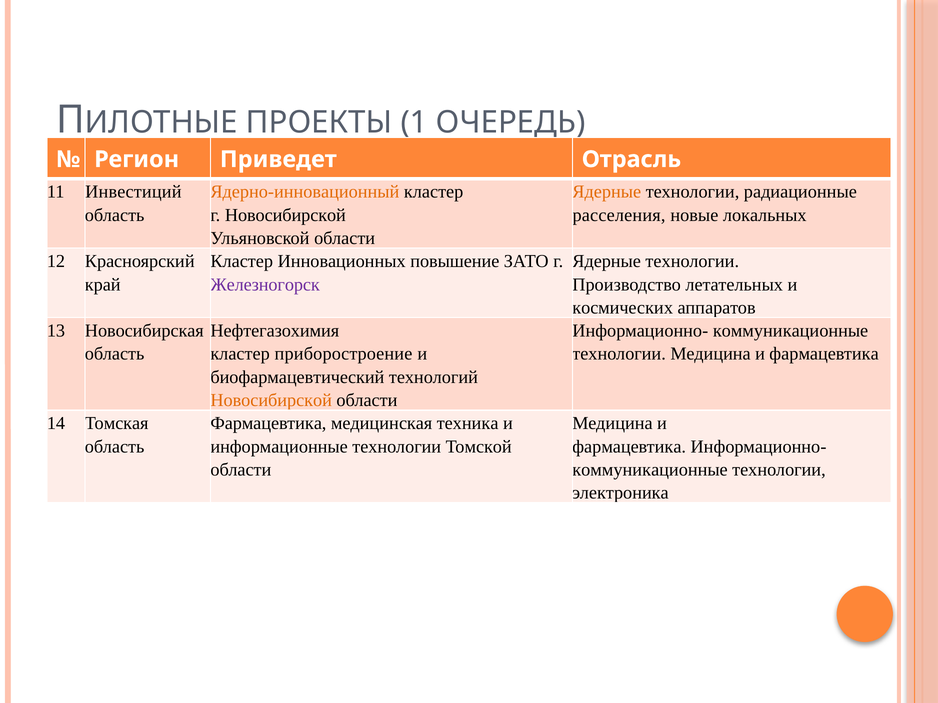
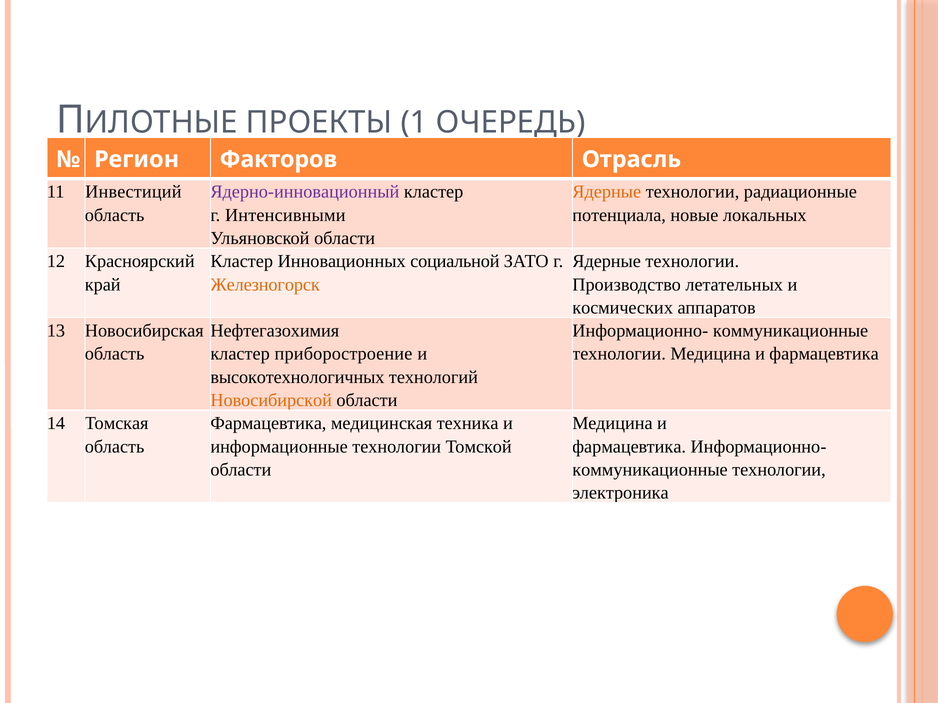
Приведет: Приведет -> Факторов
Ядерно-инновационный colour: orange -> purple
г Новосибирской: Новосибирской -> Интенсивными
расселения: расселения -> потенциала
повышение: повышение -> социальной
Железногорск colour: purple -> orange
биофармацевтический: биофармацевтический -> высокотехнологичных
